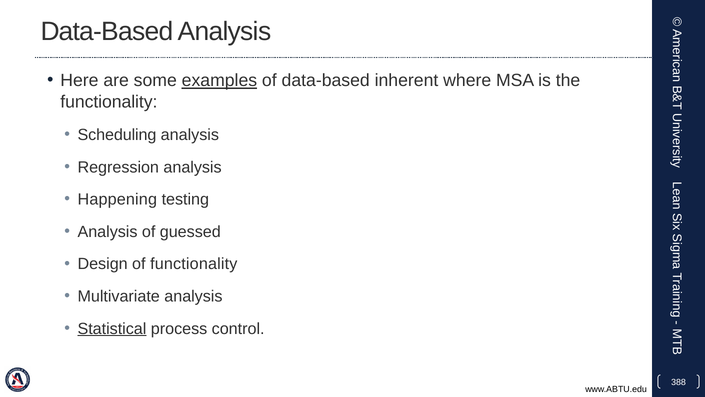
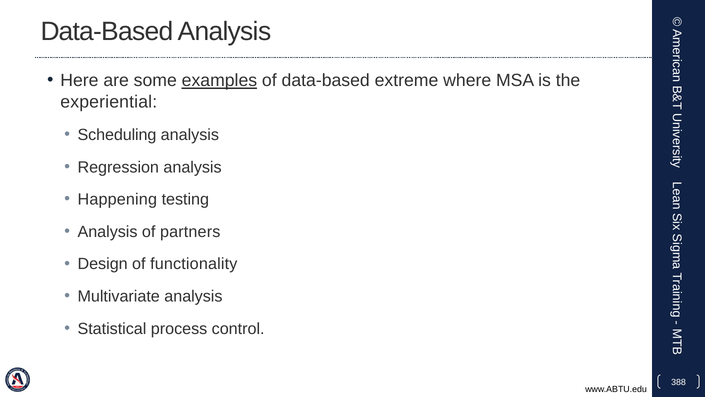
inherent: inherent -> extreme
functionality at (109, 102): functionality -> experiential
guessed: guessed -> partners
Statistical underline: present -> none
